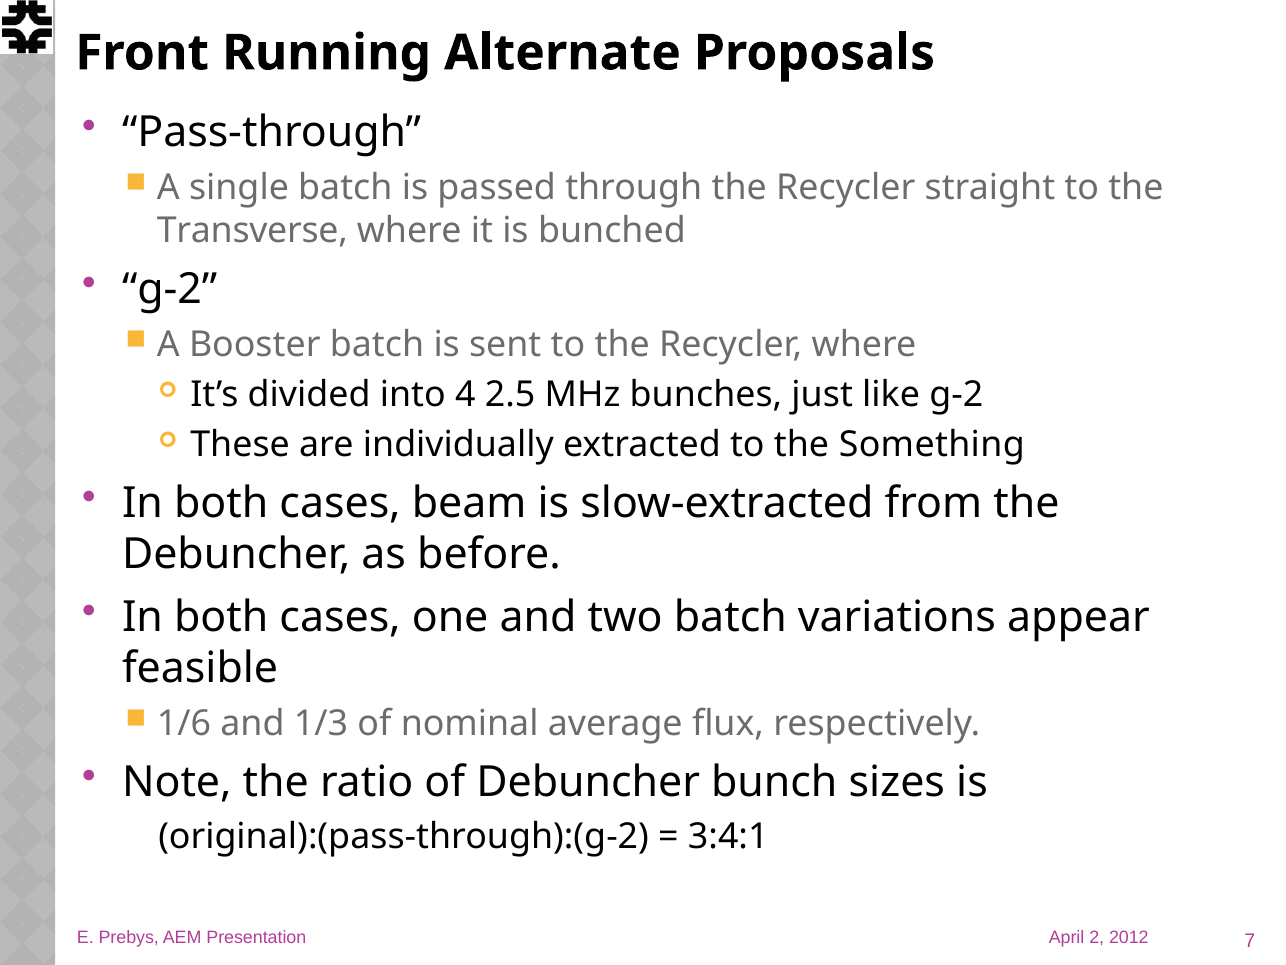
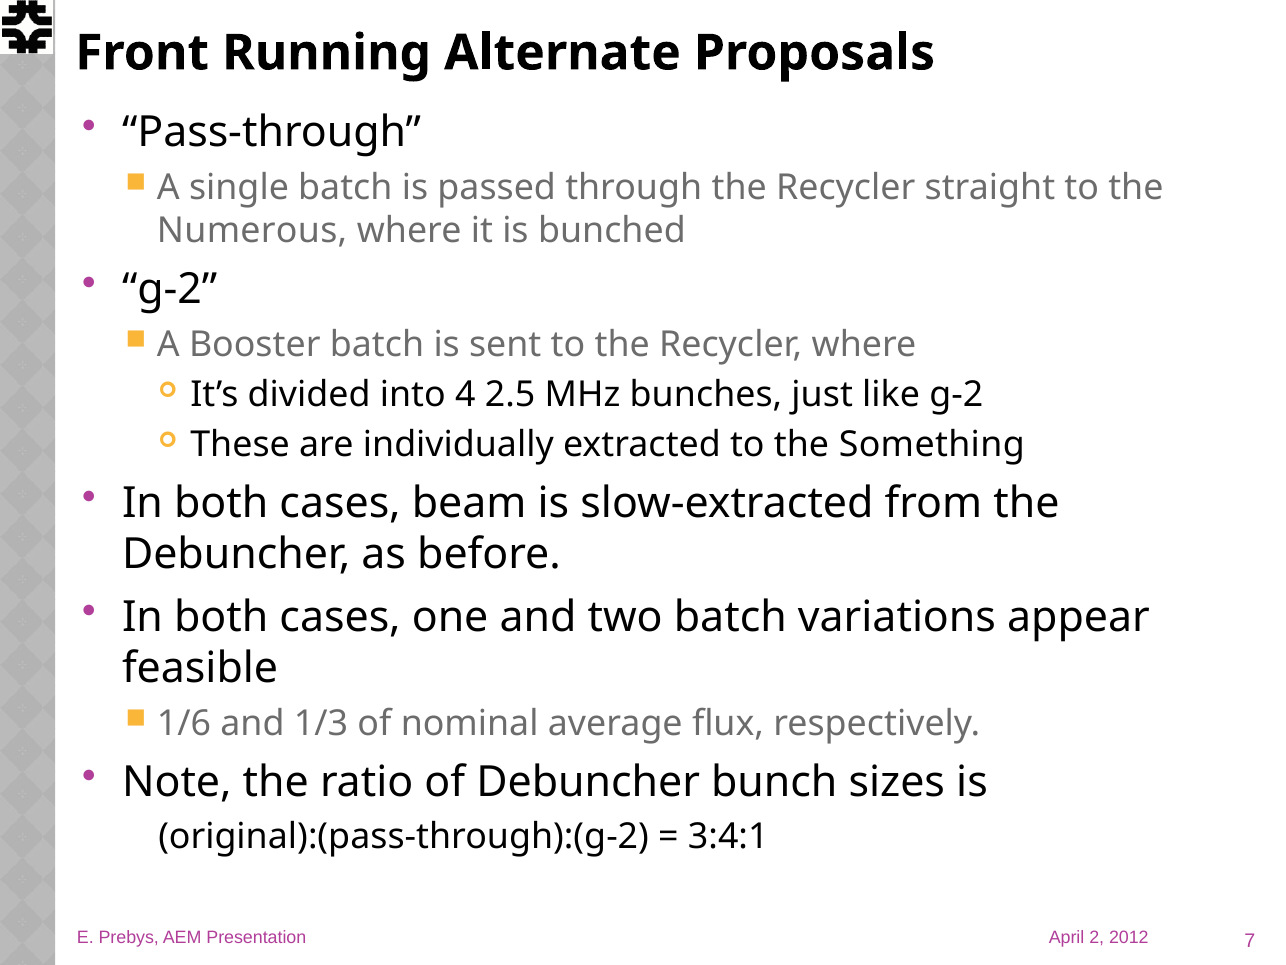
Transverse: Transverse -> Numerous
